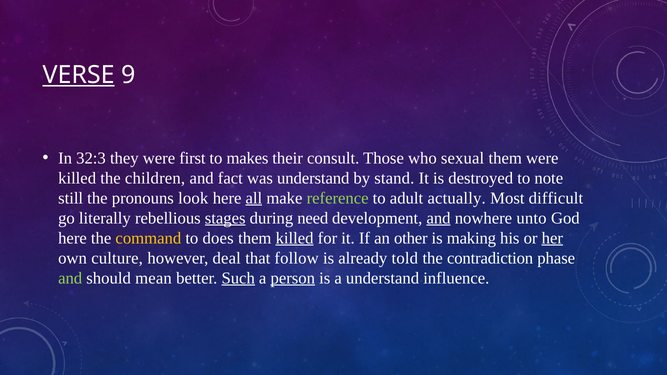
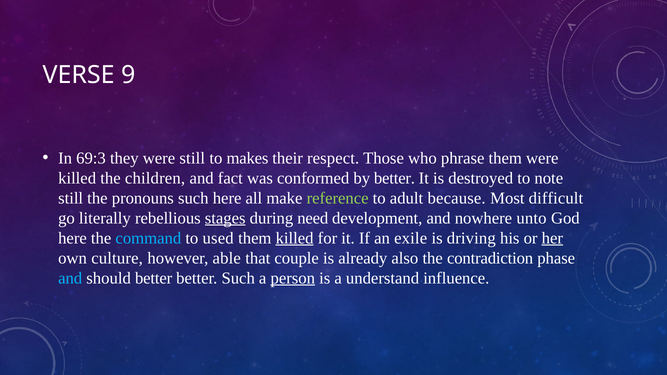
VERSE underline: present -> none
32:3: 32:3 -> 69:3
were first: first -> still
consult: consult -> respect
sexual: sexual -> phrase
was understand: understand -> conformed
by stand: stand -> better
pronouns look: look -> such
all underline: present -> none
actually: actually -> because
and at (439, 218) underline: present -> none
command colour: yellow -> light blue
does: does -> used
other: other -> exile
making: making -> driving
deal: deal -> able
follow: follow -> couple
told: told -> also
and at (70, 278) colour: light green -> light blue
should mean: mean -> better
Such at (238, 278) underline: present -> none
